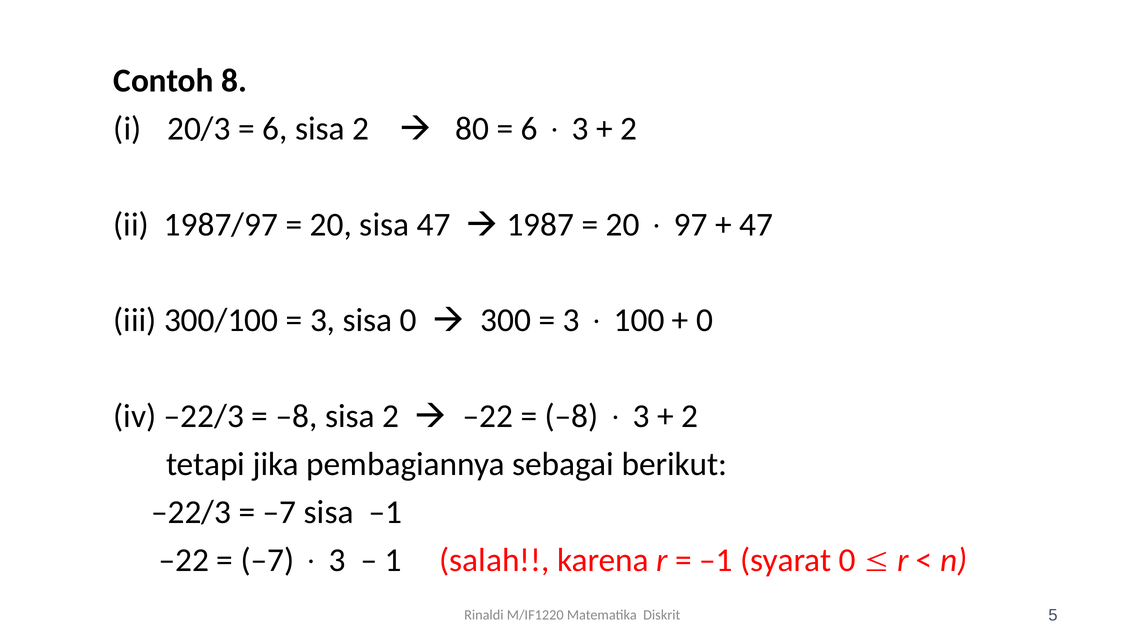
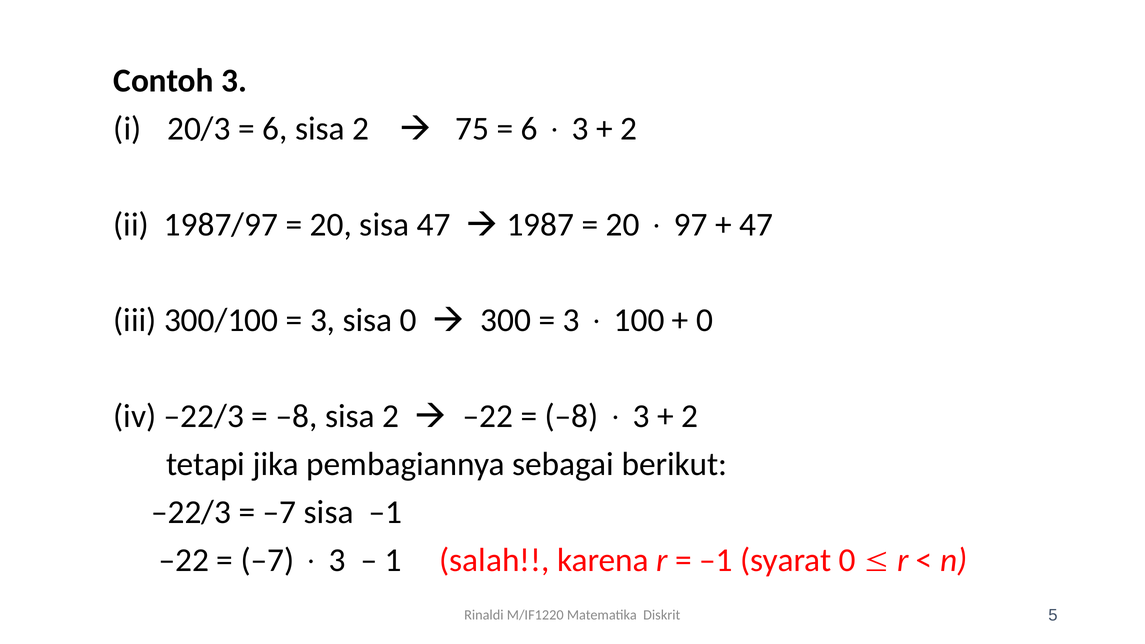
Contoh 8: 8 -> 3
80: 80 -> 75
